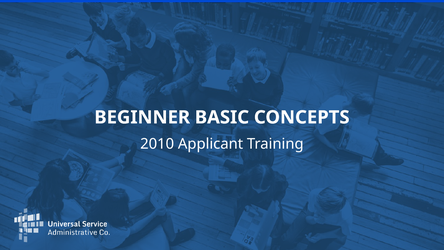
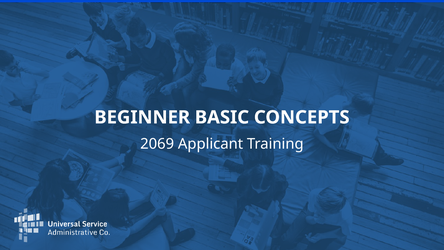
2010: 2010 -> 2069
